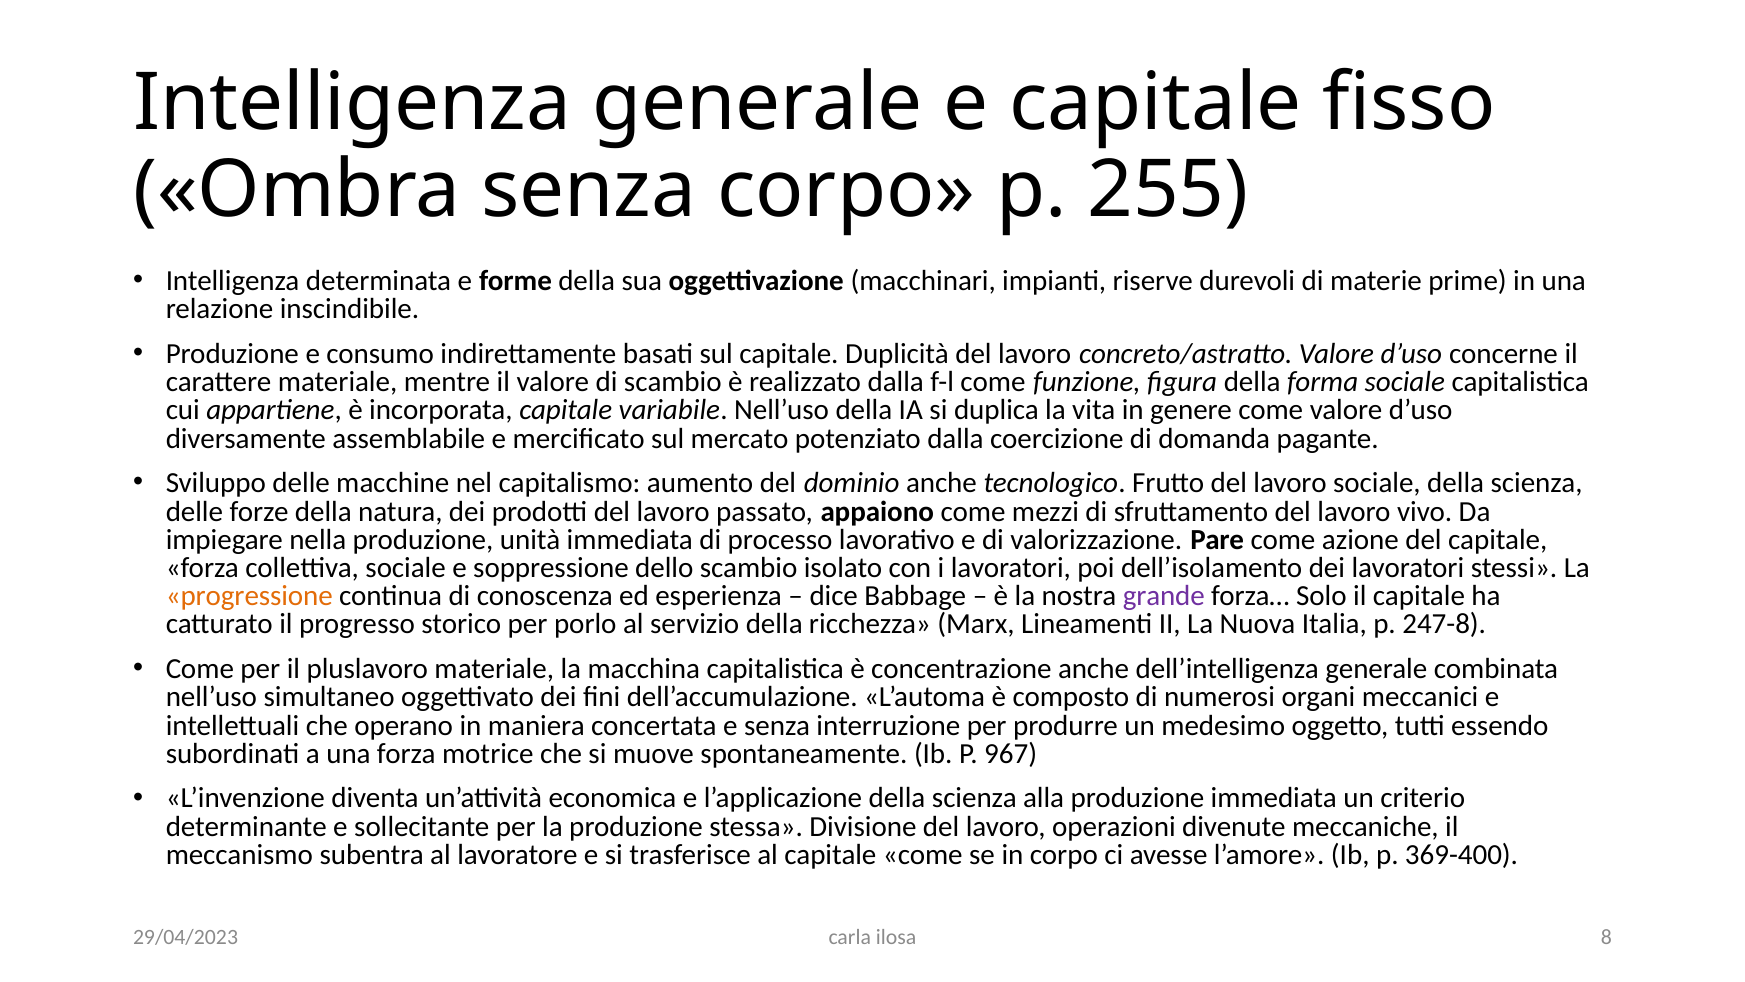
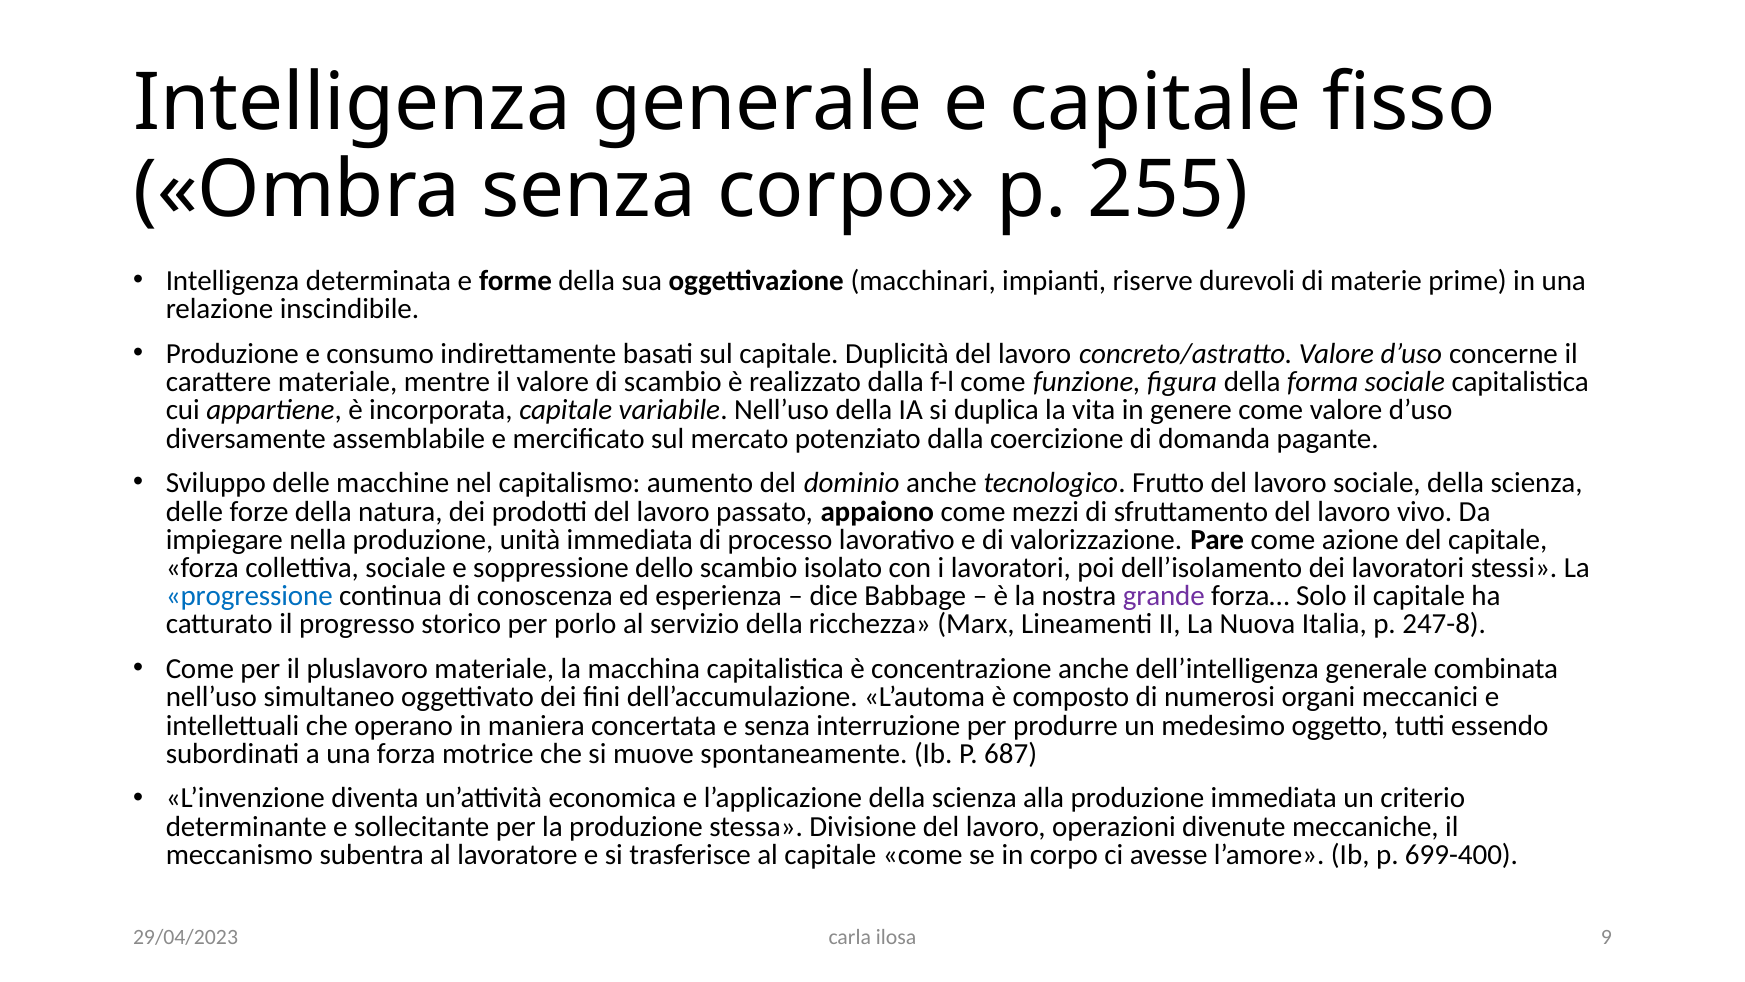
progressione colour: orange -> blue
967: 967 -> 687
369-400: 369-400 -> 699-400
8: 8 -> 9
